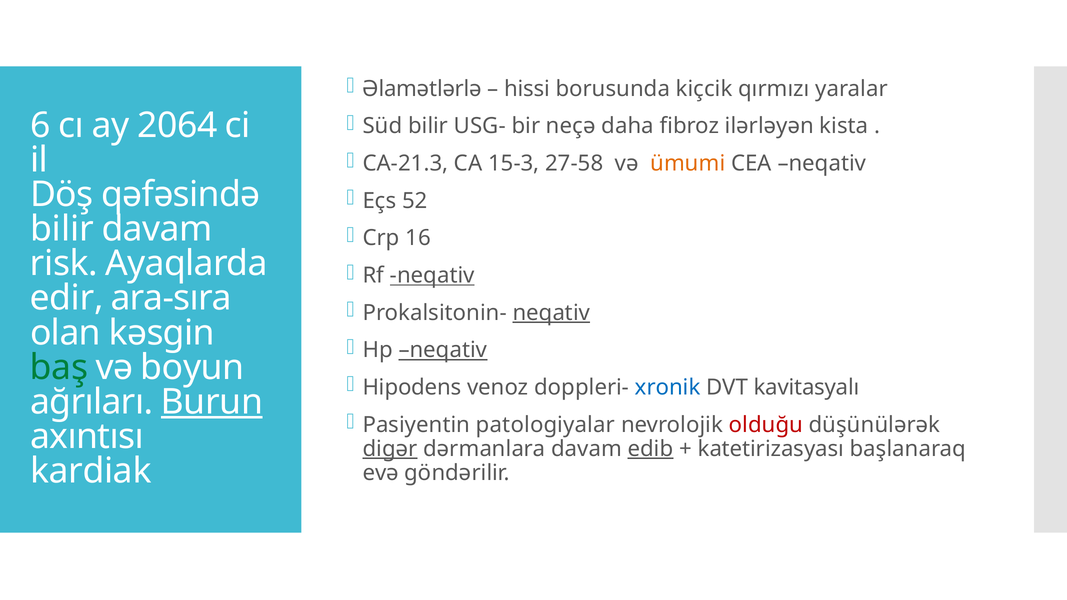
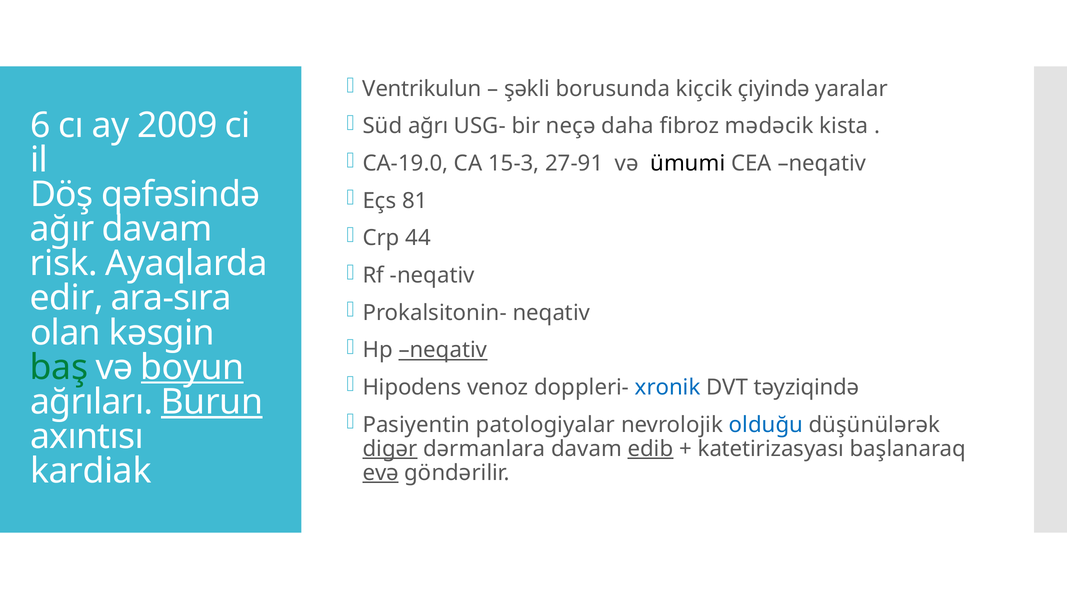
Əlamətlərlə: Əlamətlərlə -> Ventrikulun
hissi: hissi -> şəkli
qırmızı: qırmızı -> çiyində
Süd bilir: bilir -> ağrı
ilərləyən: ilərləyən -> mədəcik
2064: 2064 -> 2009
CA-21.3: CA-21.3 -> CA-19.0
27-58: 27-58 -> 27-91
ümumi colour: orange -> black
52: 52 -> 81
bilir at (62, 229): bilir -> ağır
16: 16 -> 44
neqativ at (432, 276) underline: present -> none
neqativ at (551, 313) underline: present -> none
boyun underline: none -> present
kavitasyalı: kavitasyalı -> təyziqində
olduğu colour: red -> blue
evə underline: none -> present
